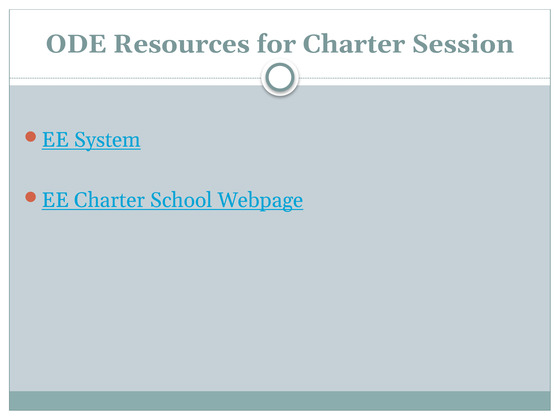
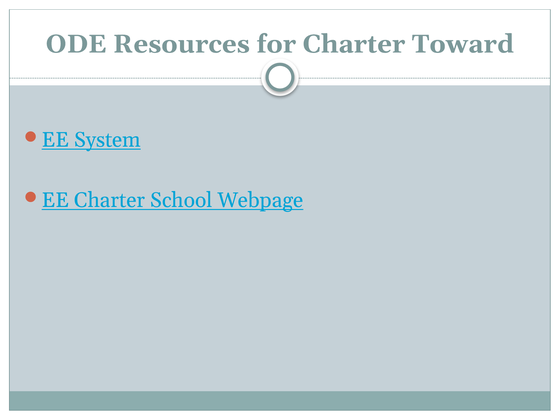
Session: Session -> Toward
